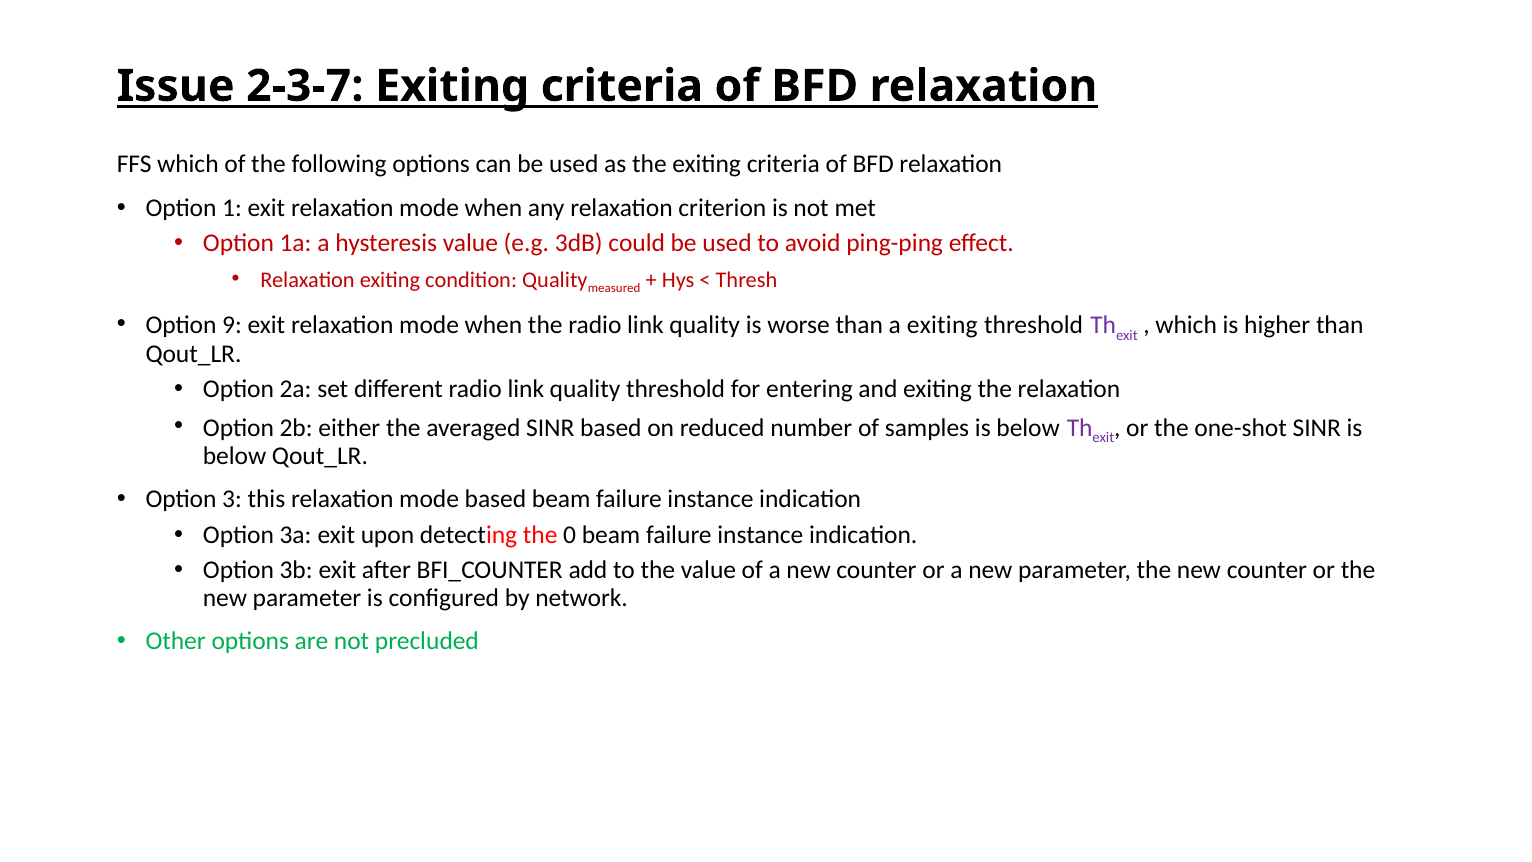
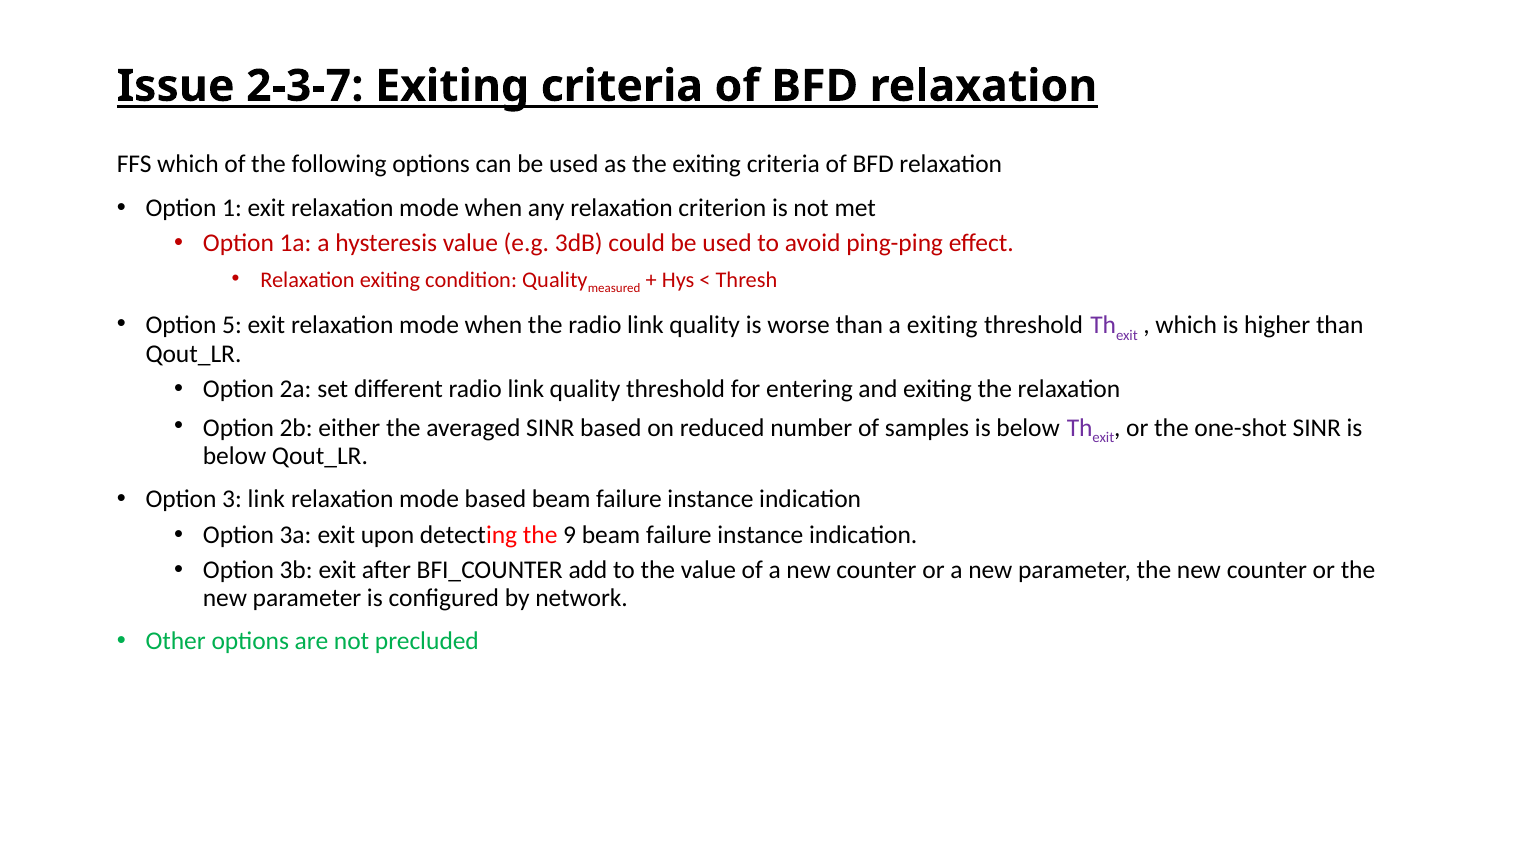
9: 9 -> 5
3 this: this -> link
0: 0 -> 9
